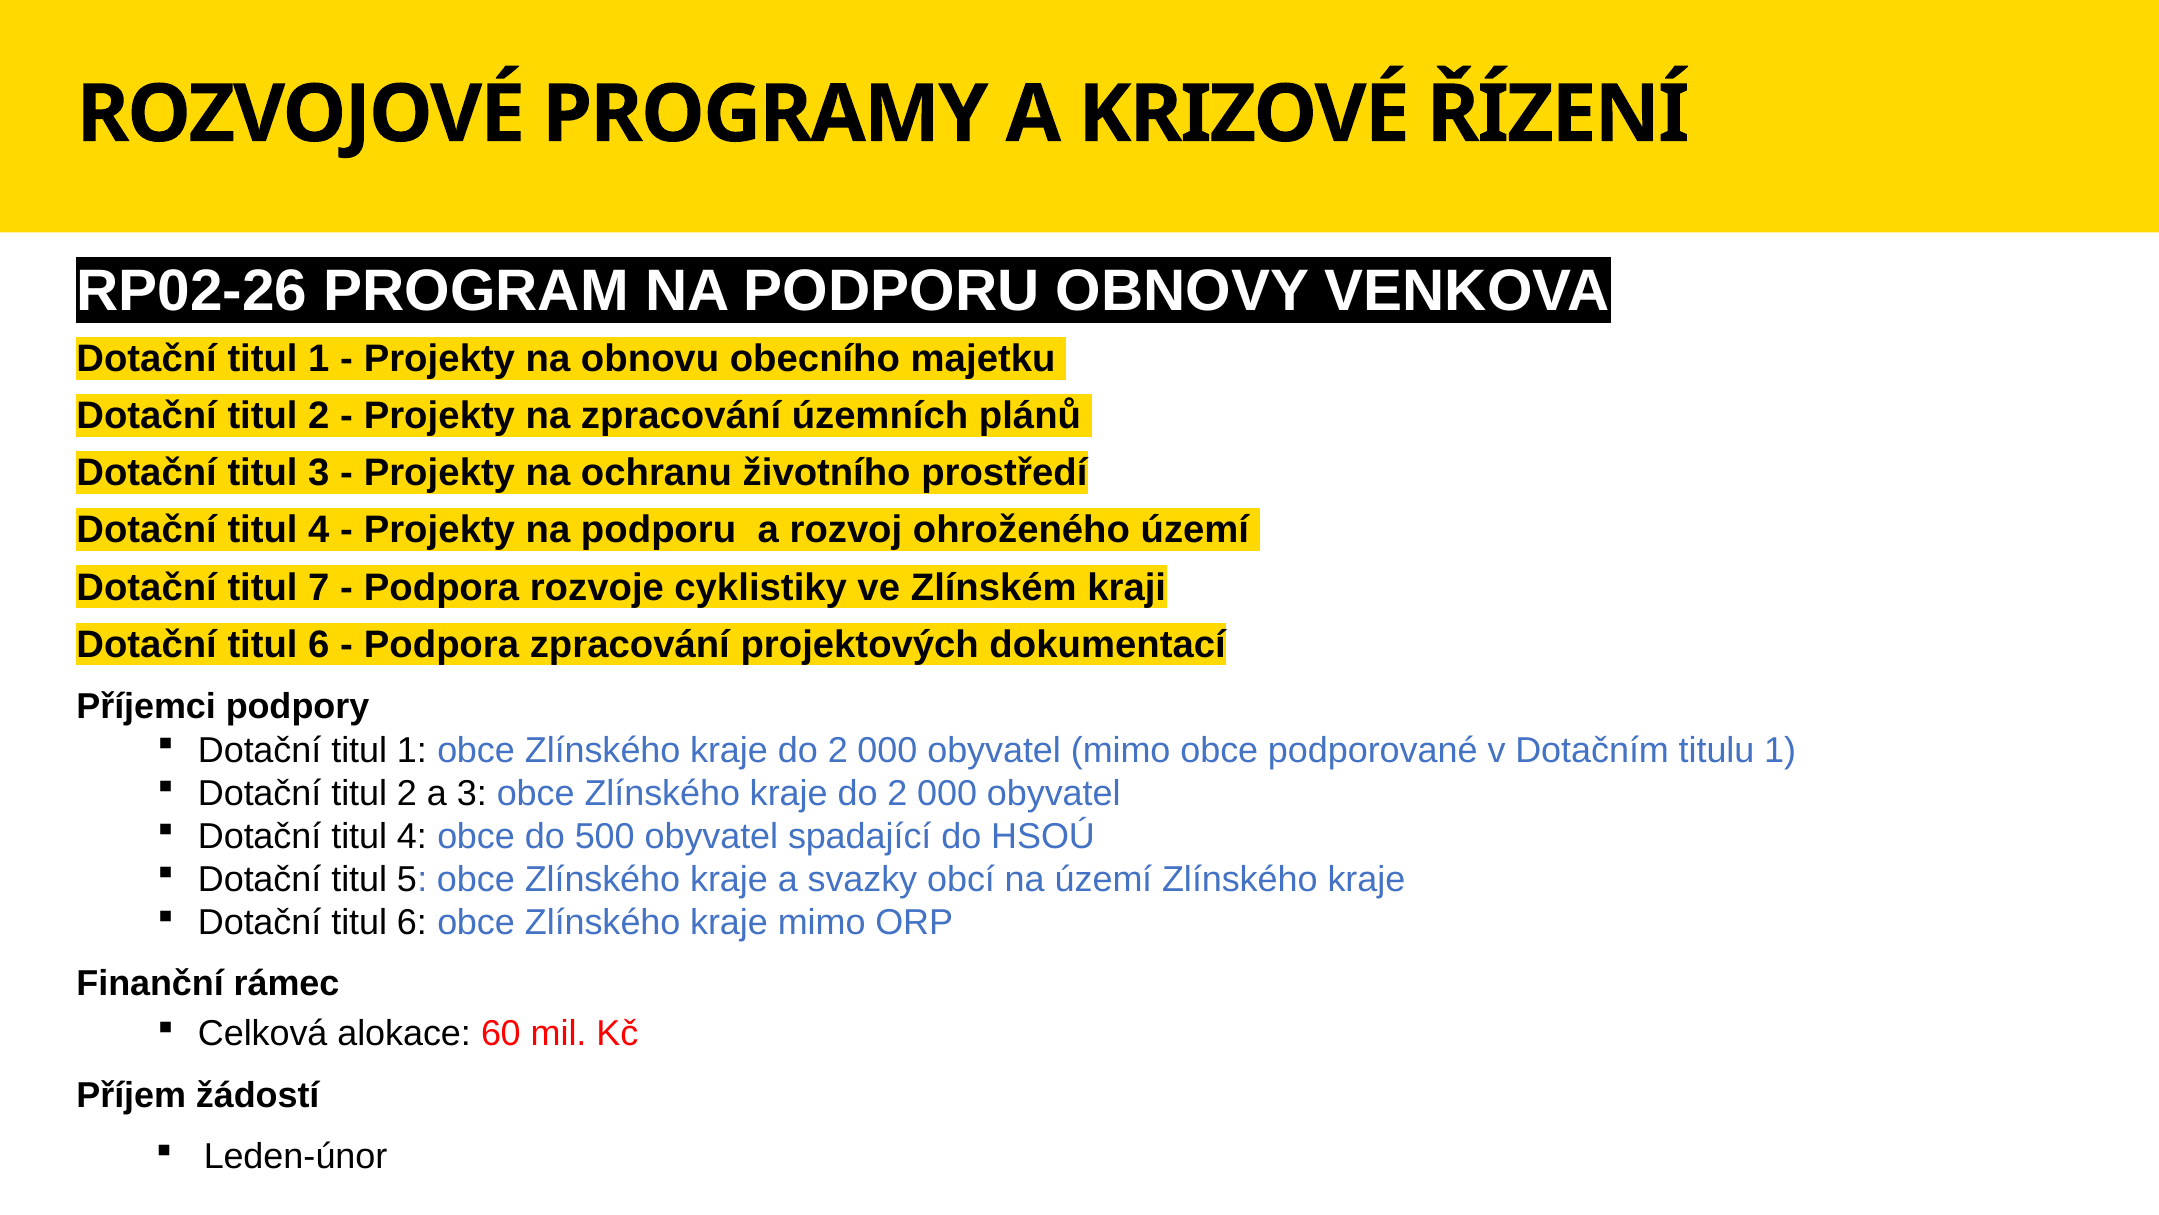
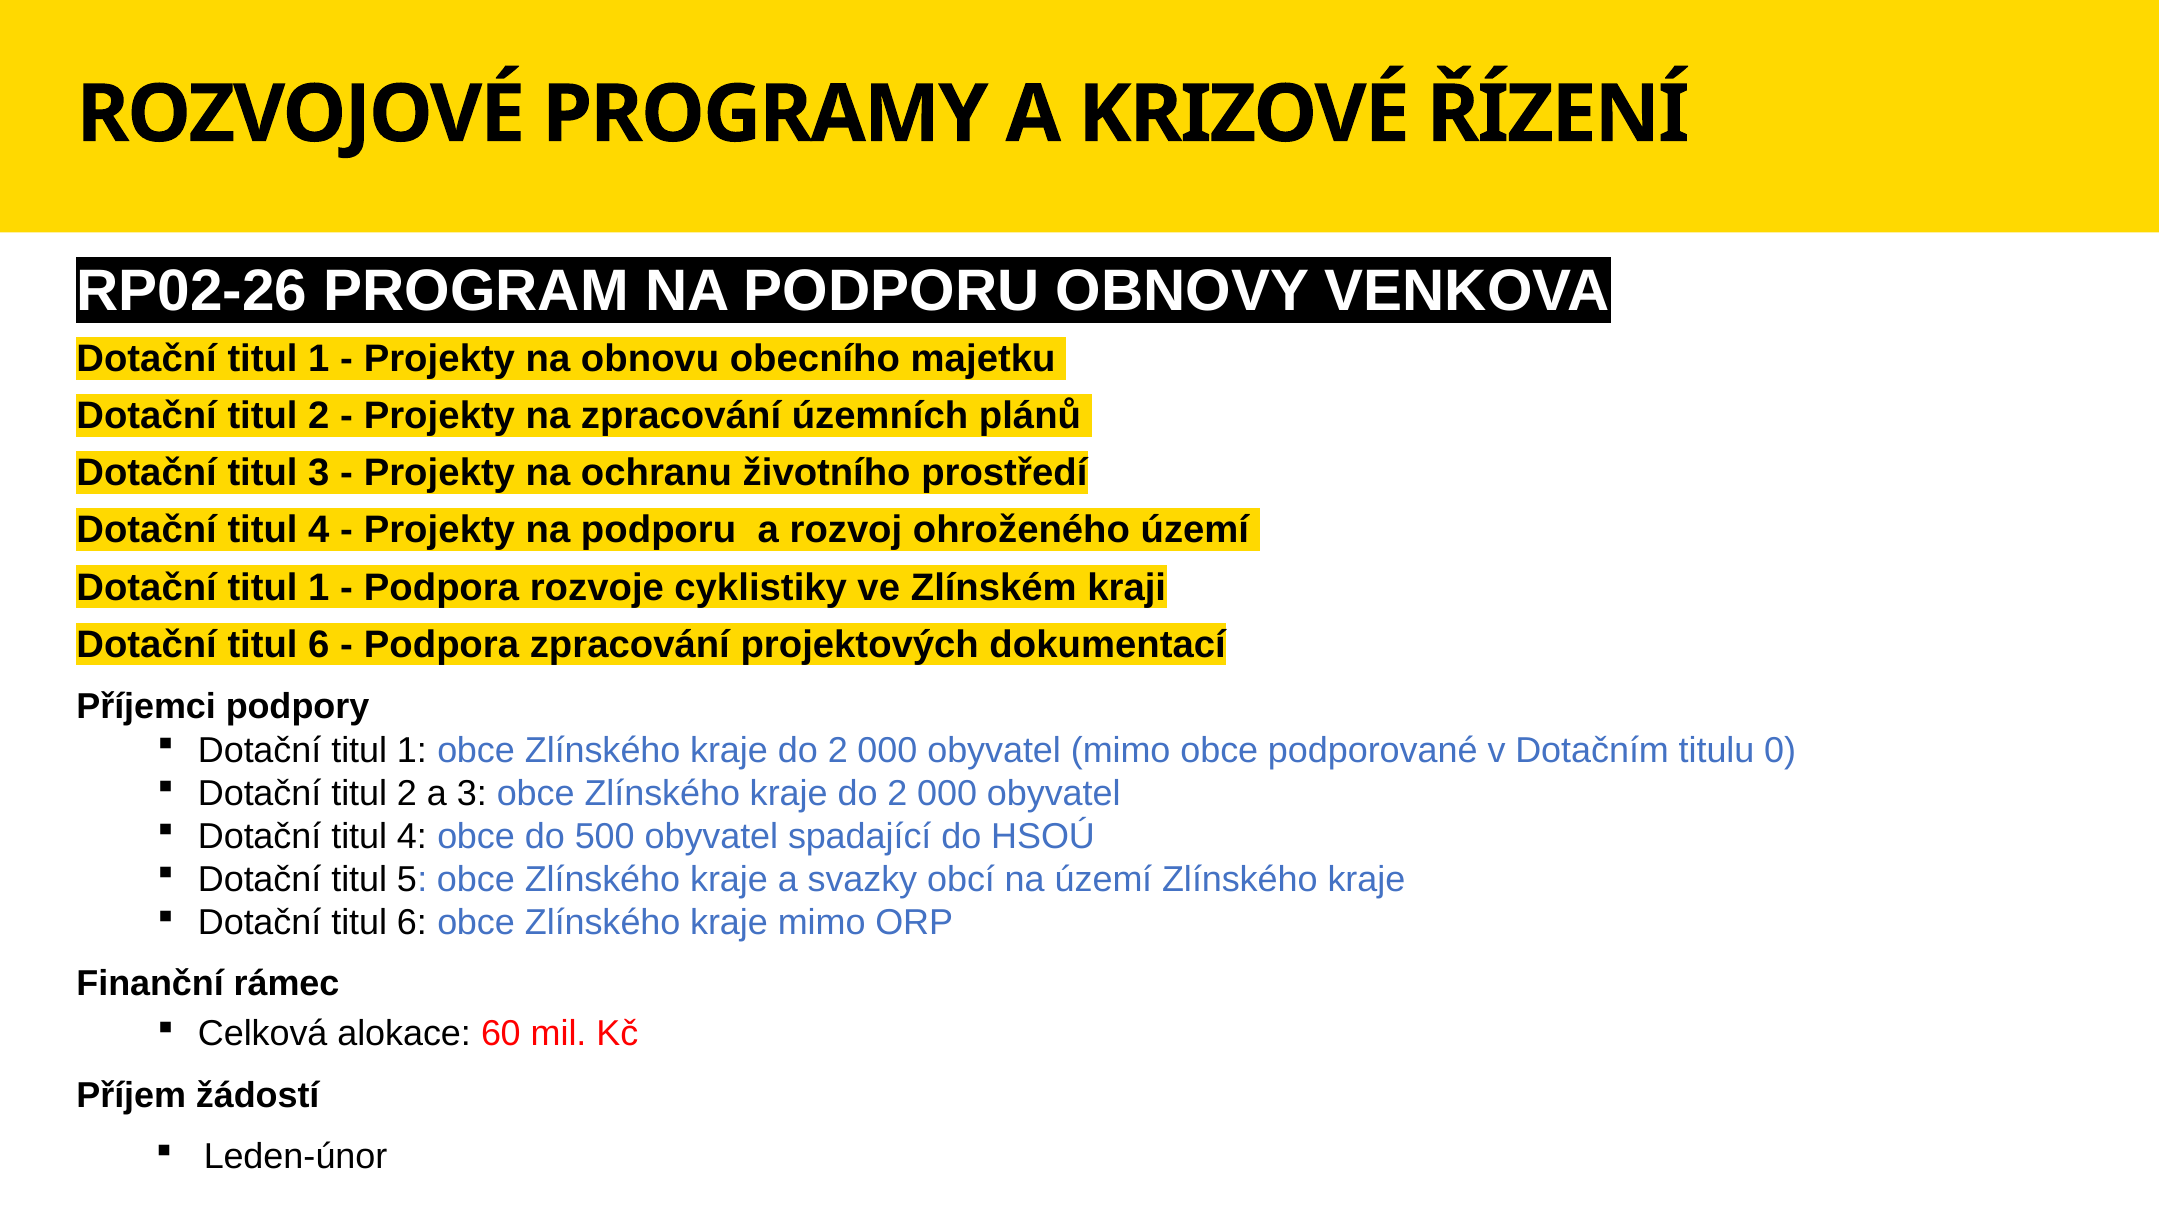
7 at (319, 587): 7 -> 1
titulu 1: 1 -> 0
